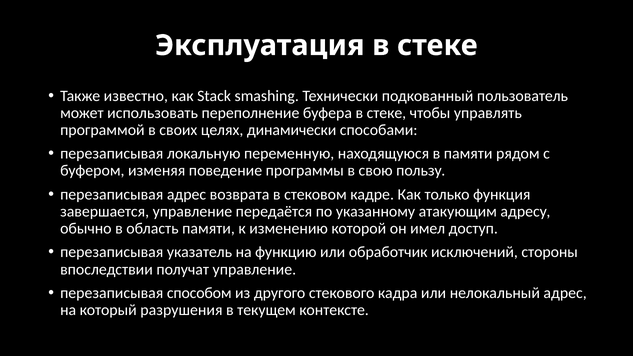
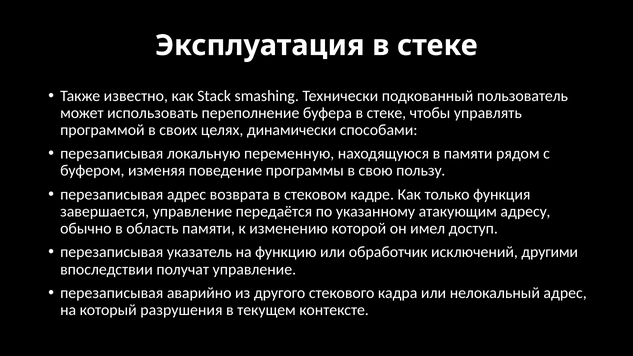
стороны: стороны -> другими
способом: способом -> аварийно
